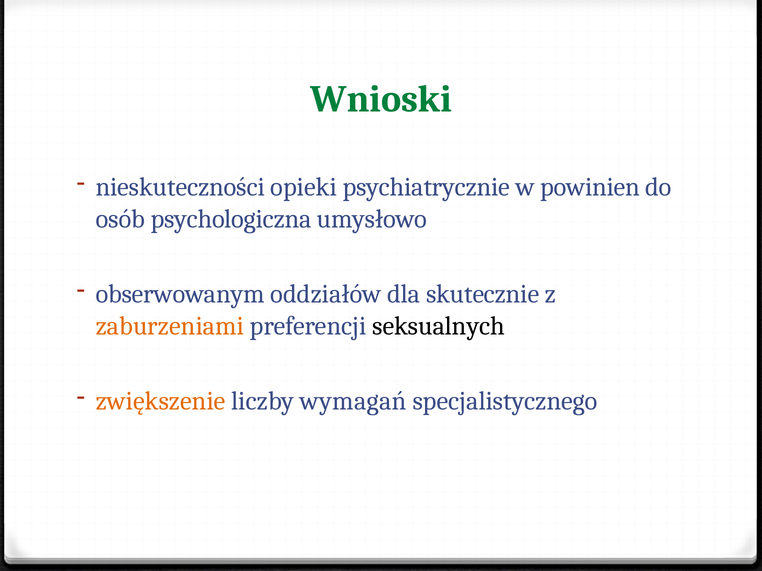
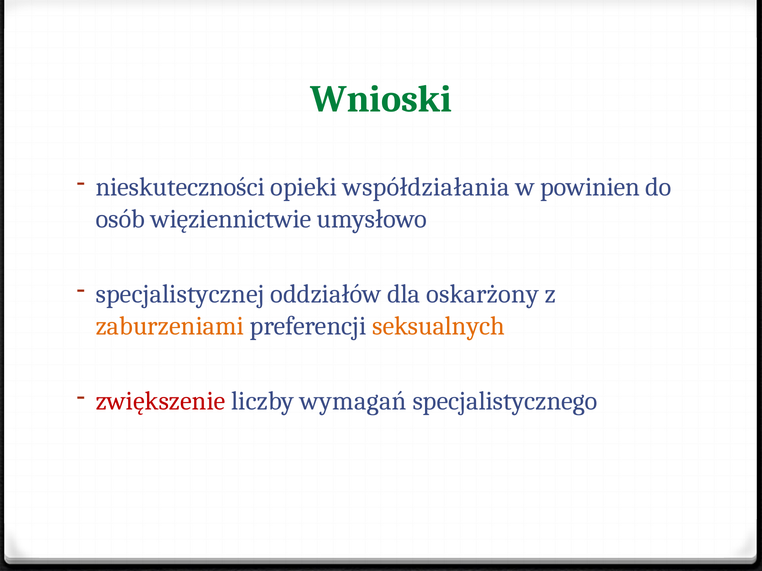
psychiatrycznie: psychiatrycznie -> współdziałania
psychologiczna: psychologiczna -> więziennictwie
obserwowanym: obserwowanym -> specjalistycznej
skutecznie: skutecznie -> oskarżony
seksualnych colour: black -> orange
zwiększenie colour: orange -> red
